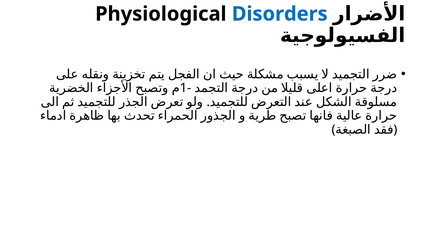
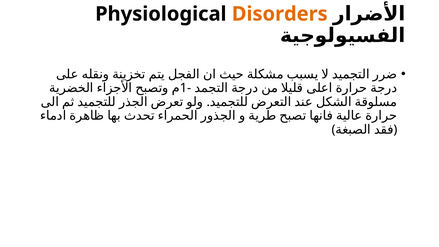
Disorders colour: blue -> orange
